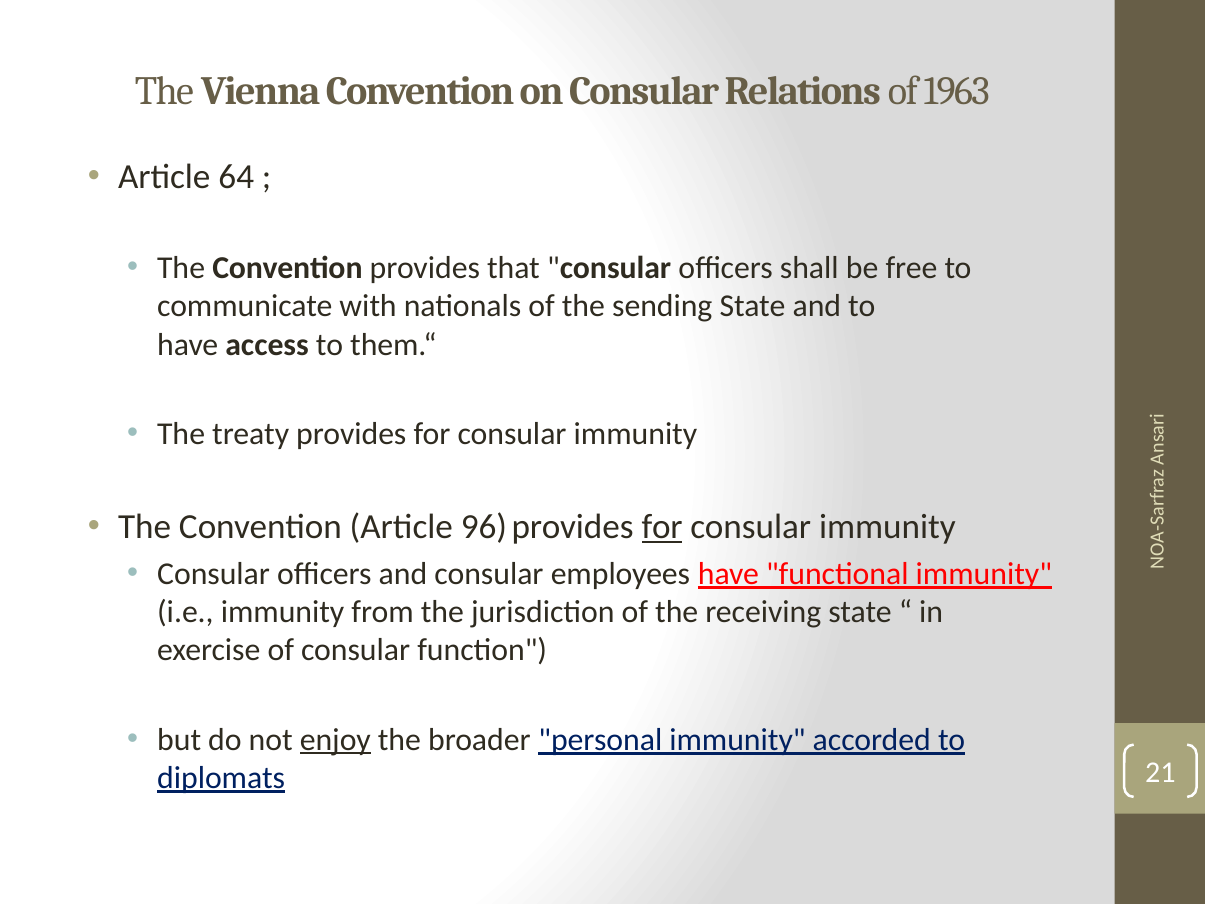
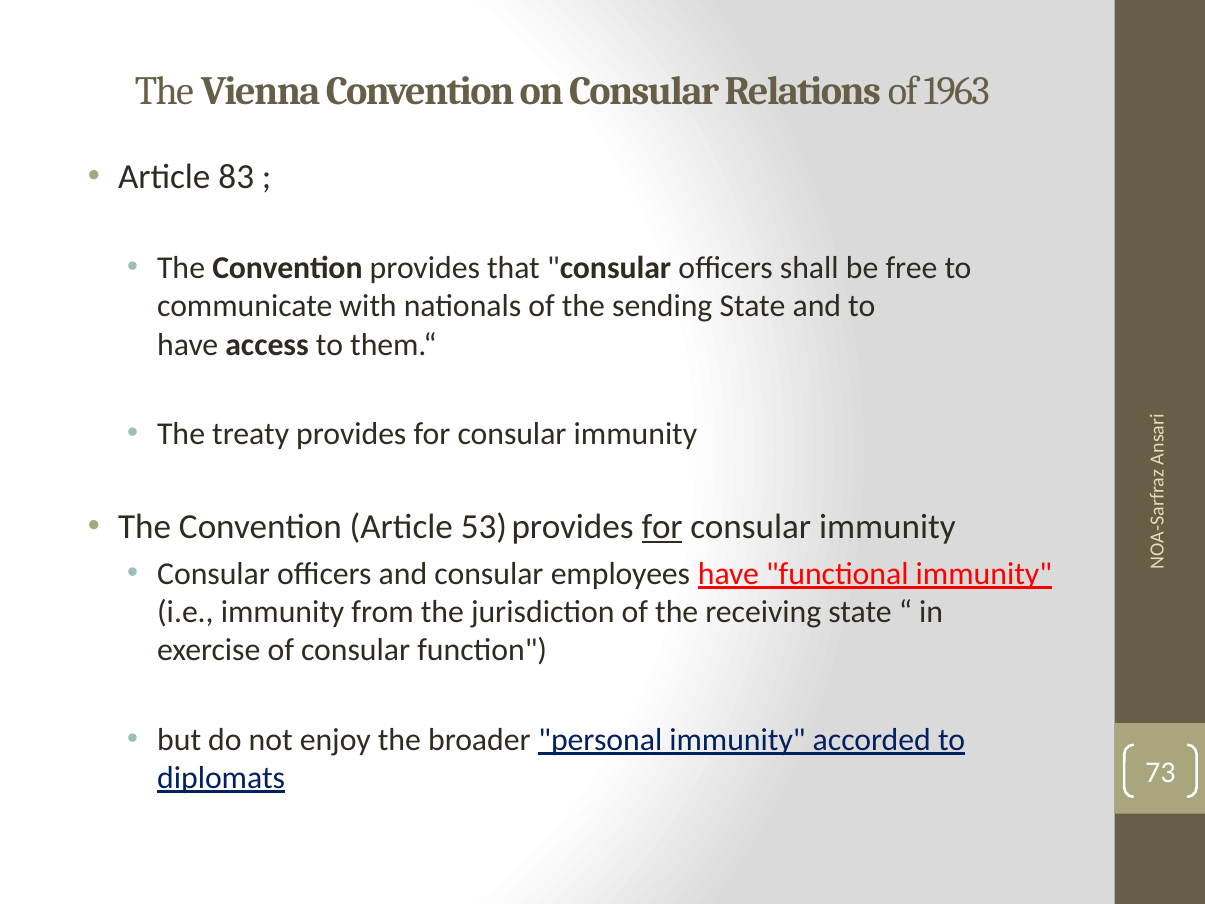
64: 64 -> 83
96: 96 -> 53
enjoy underline: present -> none
21: 21 -> 73
